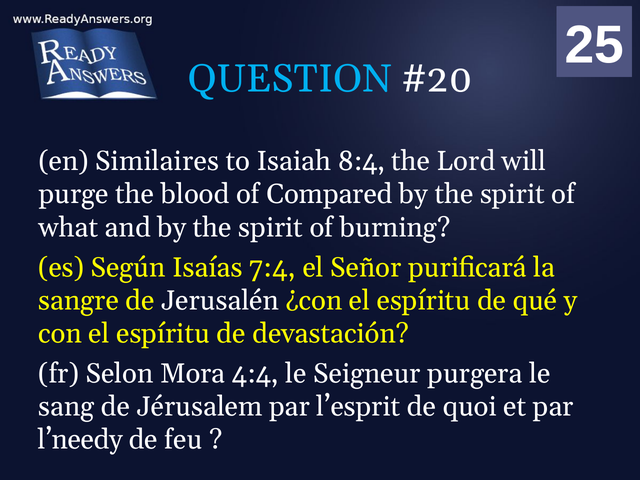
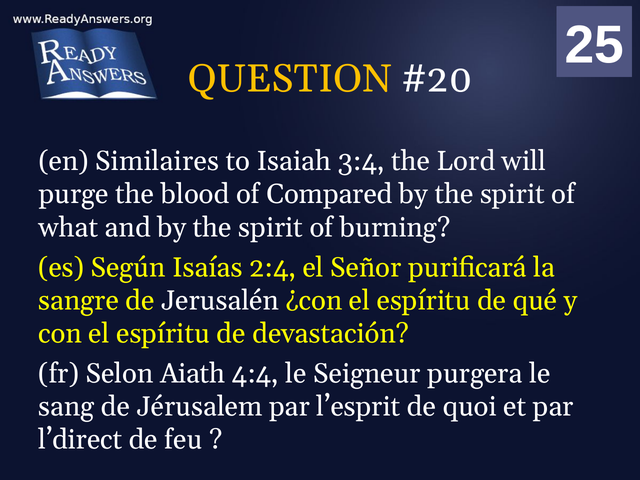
QUESTION colour: light blue -> yellow
8:4: 8:4 -> 3:4
7:4: 7:4 -> 2:4
Mora: Mora -> Aiath
l’needy: l’needy -> l’direct
